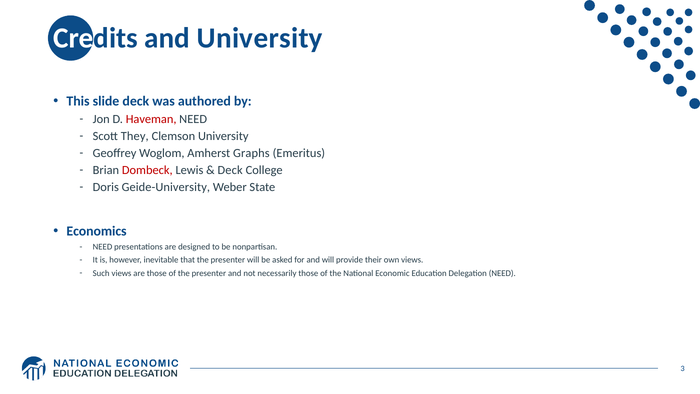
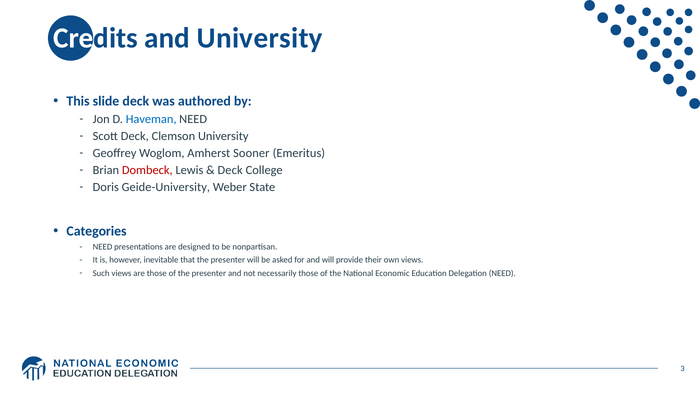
Haveman colour: red -> blue
Scott They: They -> Deck
Graphs: Graphs -> Sooner
Economics: Economics -> Categories
